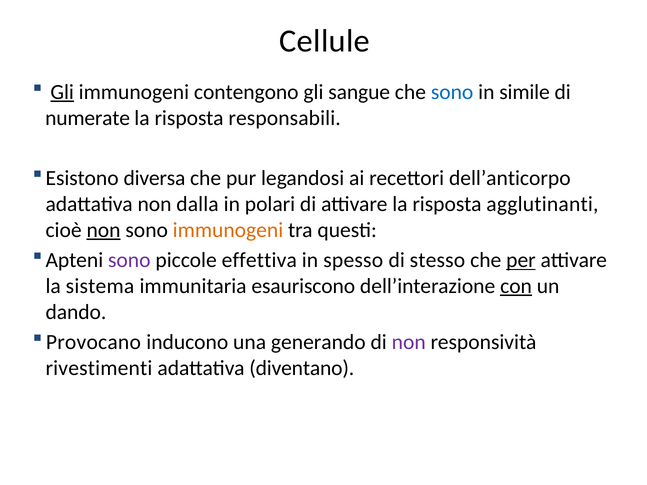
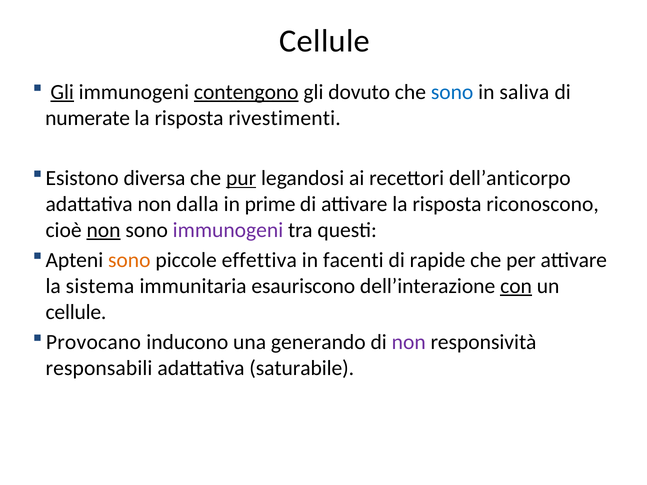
contengono underline: none -> present
sangue: sangue -> dovuto
simile: simile -> saliva
responsabili: responsabili -> rivestimenti
pur underline: none -> present
polari: polari -> prime
agglutinanti: agglutinanti -> riconoscono
immunogeni at (228, 230) colour: orange -> purple
sono at (129, 260) colour: purple -> orange
spesso: spesso -> facenti
stesso: stesso -> rapide
per underline: present -> none
dando at (76, 312): dando -> cellule
rivestimenti: rivestimenti -> responsabili
diventano: diventano -> saturabile
